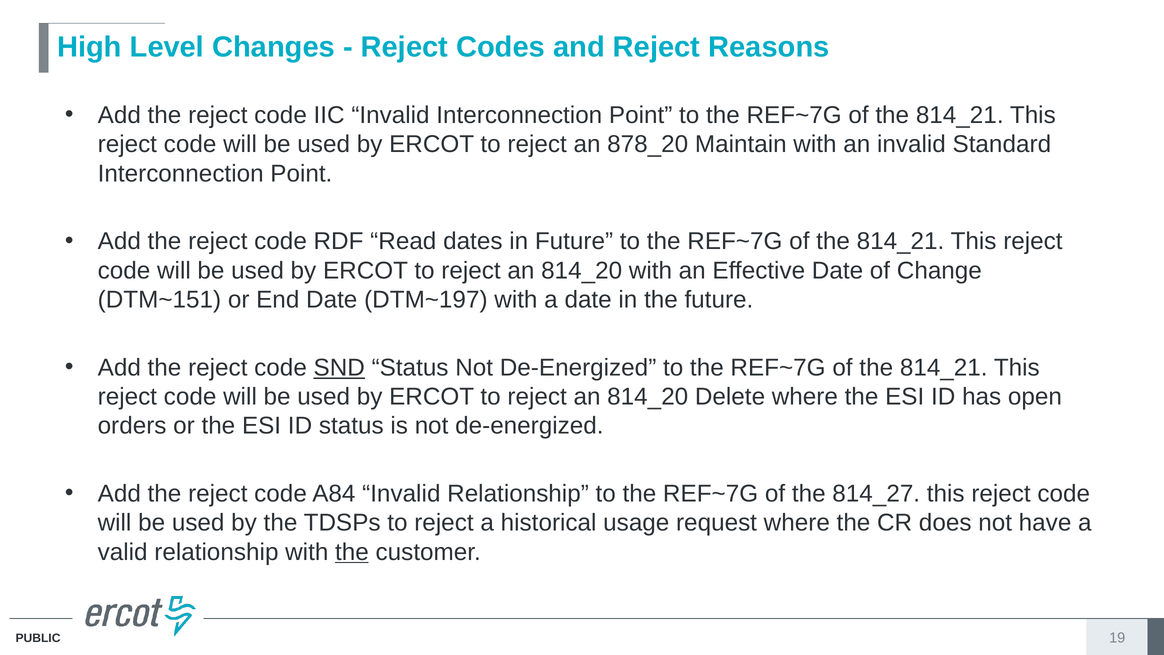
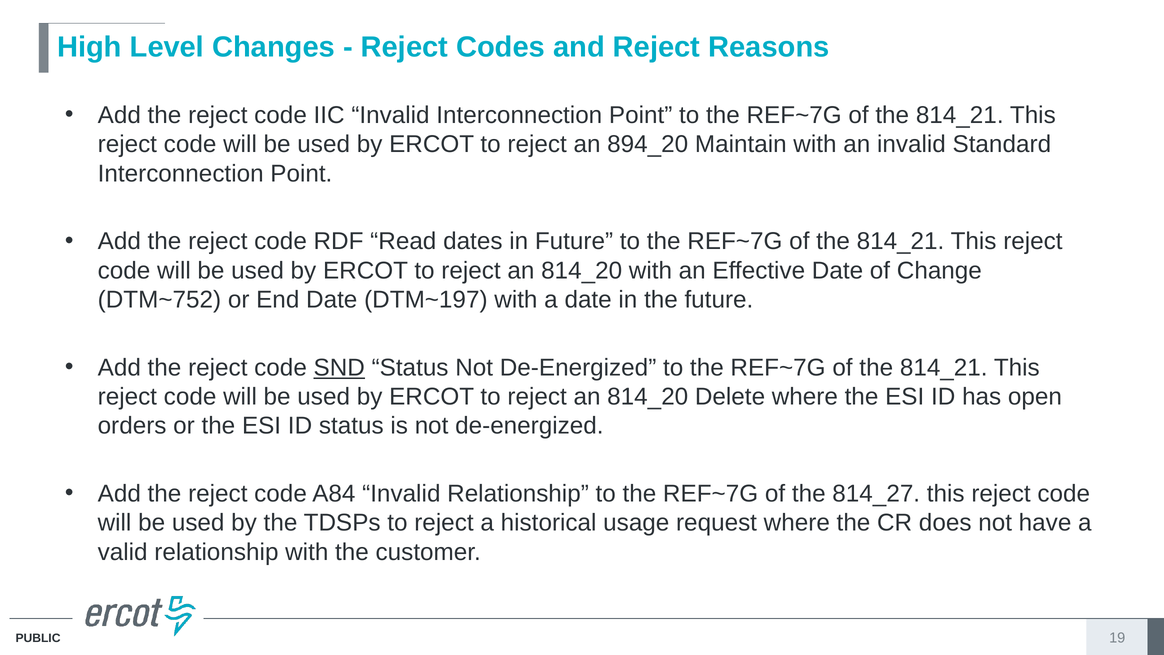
878_20: 878_20 -> 894_20
DTM~151: DTM~151 -> DTM~752
the at (352, 552) underline: present -> none
